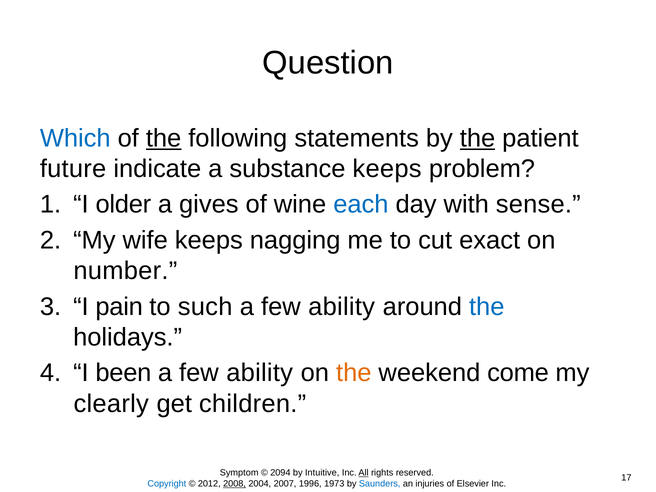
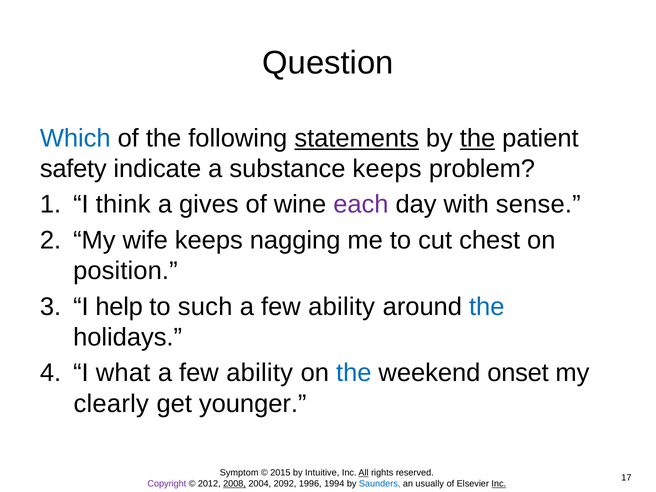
the at (164, 138) underline: present -> none
statements underline: none -> present
future: future -> safety
older: older -> think
each colour: blue -> purple
exact: exact -> chest
number: number -> position
pain: pain -> help
been: been -> what
the at (354, 373) colour: orange -> blue
come: come -> onset
children: children -> younger
2094: 2094 -> 2015
Copyright colour: blue -> purple
2007: 2007 -> 2092
1973: 1973 -> 1994
injuries: injuries -> usually
Inc at (499, 484) underline: none -> present
